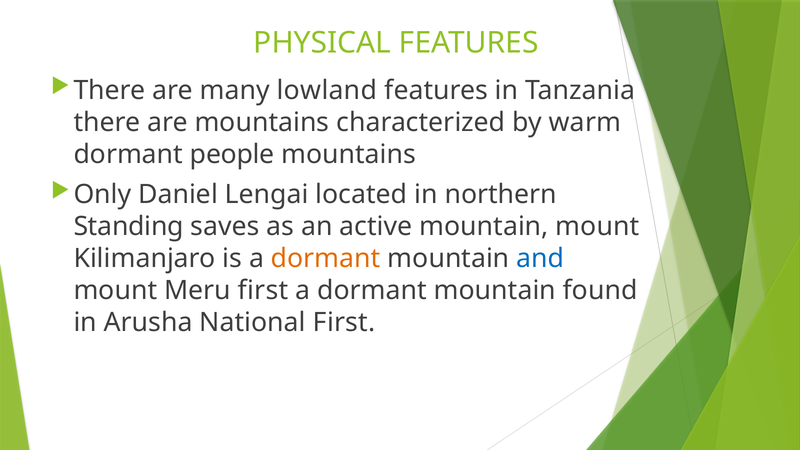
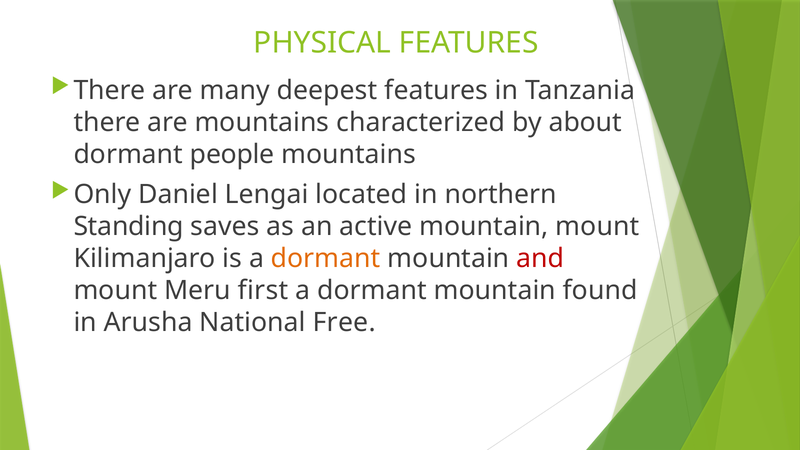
lowland: lowland -> deepest
warm: warm -> about
and colour: blue -> red
National First: First -> Free
